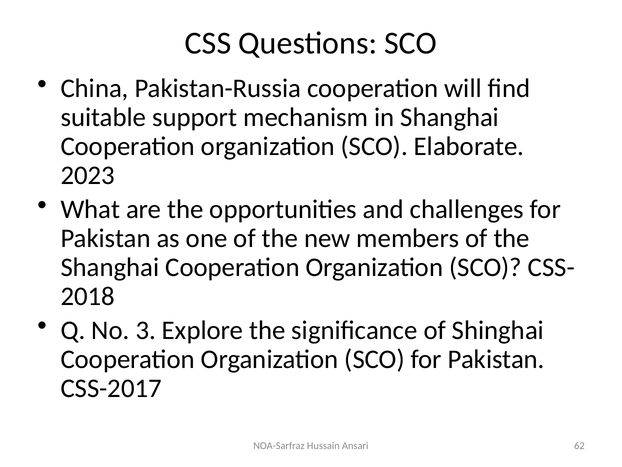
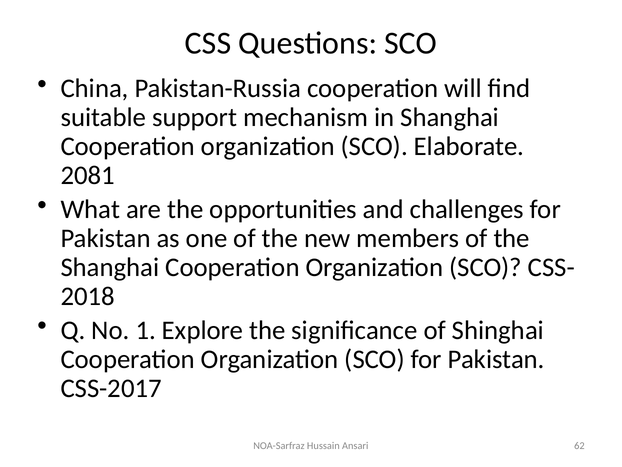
2023: 2023 -> 2081
3: 3 -> 1
